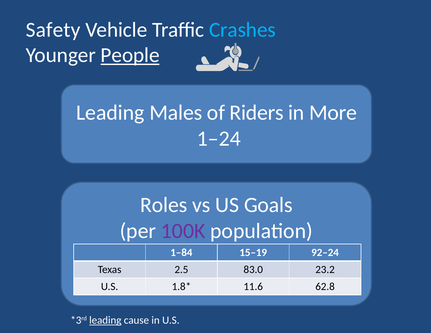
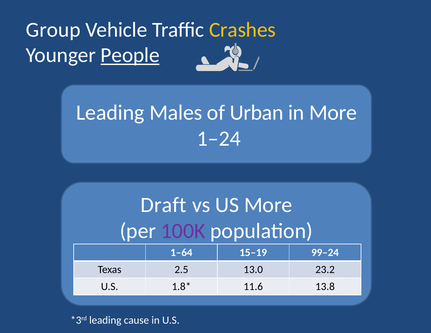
Safety: Safety -> Group
Crashes colour: light blue -> yellow
Riders: Riders -> Urban
Roles: Roles -> Draft
US Goals: Goals -> More
1–84: 1–84 -> 1–64
92–24: 92–24 -> 99–24
83.0: 83.0 -> 13.0
62.8: 62.8 -> 13.8
leading at (105, 320) underline: present -> none
